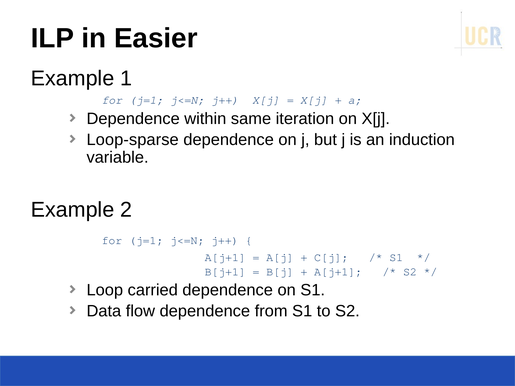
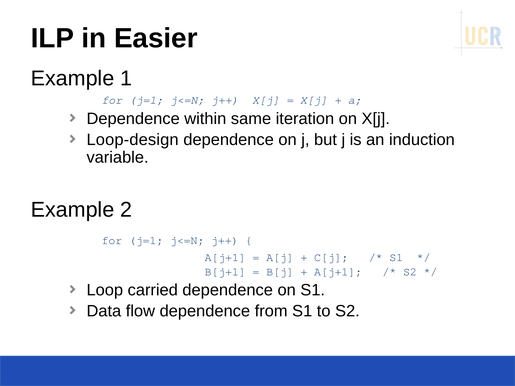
Loop-sparse: Loop-sparse -> Loop-design
